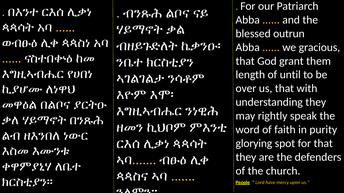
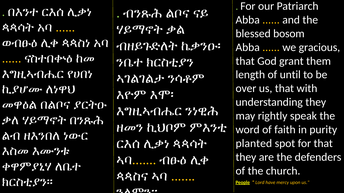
outrun: outrun -> bosom
glorying: glorying -> planted
